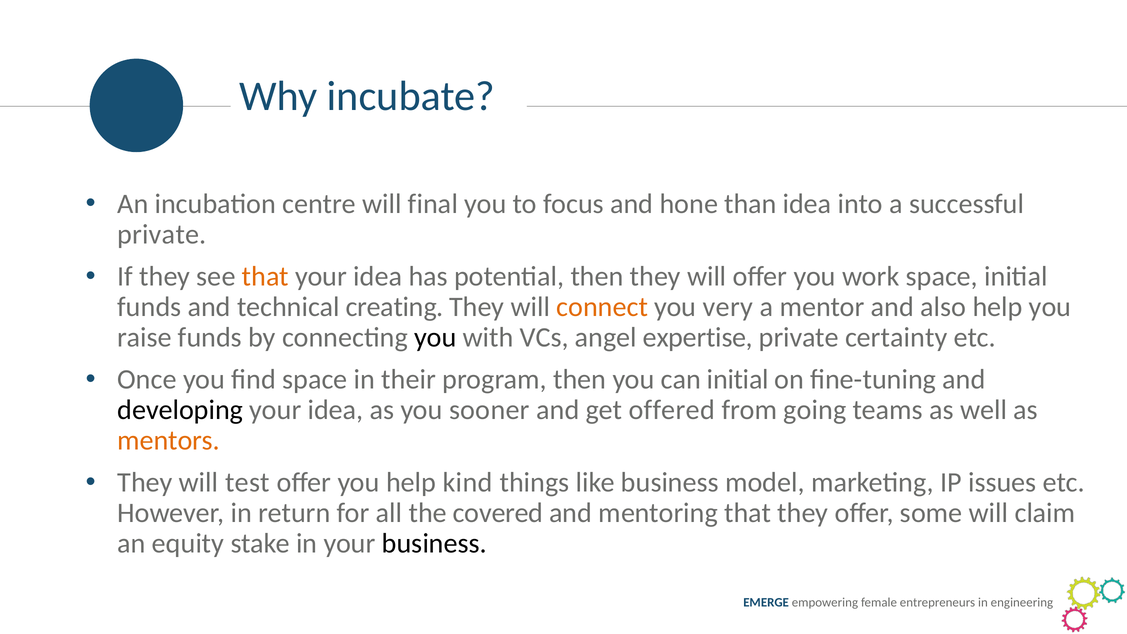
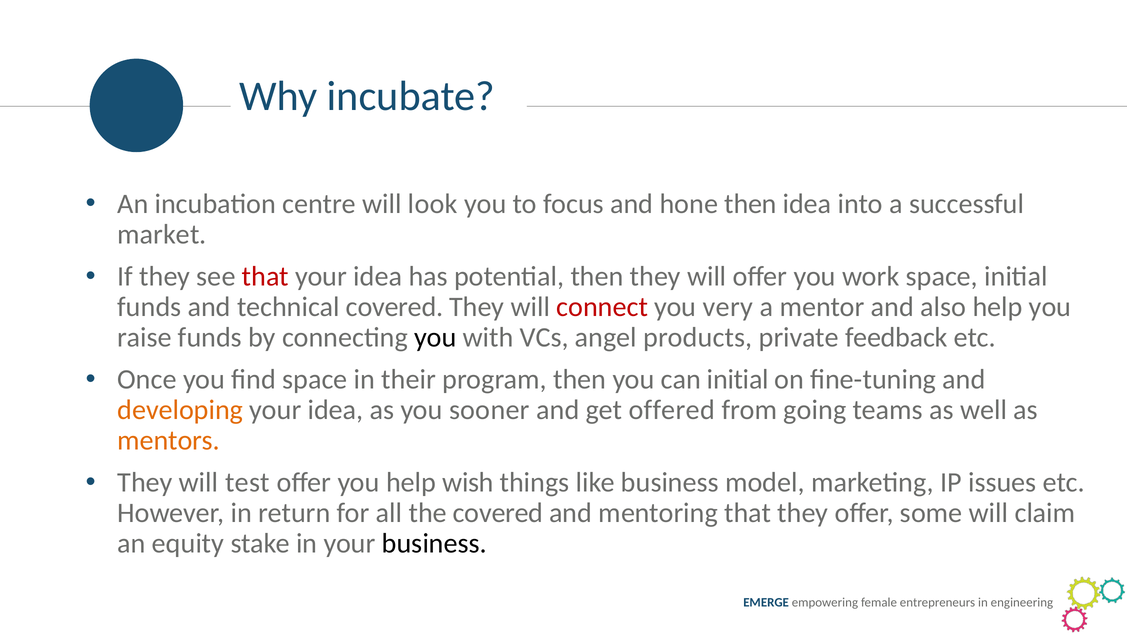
final: final -> look
hone than: than -> then
private at (162, 234): private -> market
that at (265, 276) colour: orange -> red
technical creating: creating -> covered
connect colour: orange -> red
expertise: expertise -> products
certainty: certainty -> feedback
developing colour: black -> orange
kind: kind -> wish
